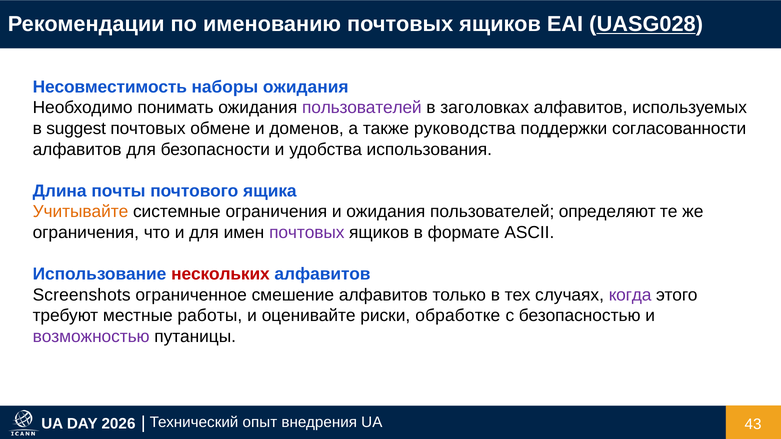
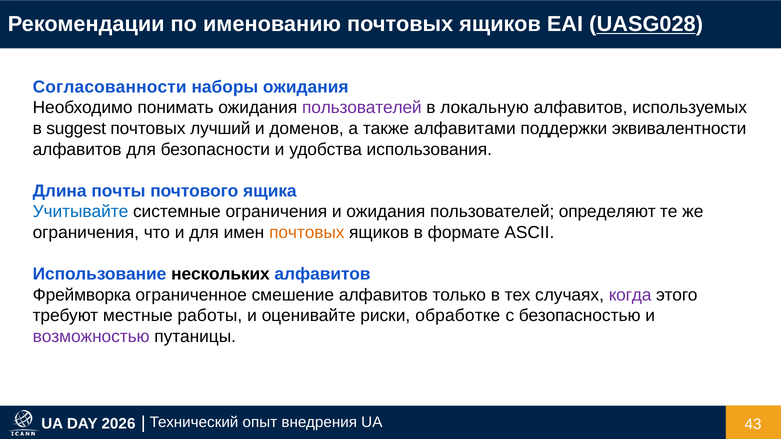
Несовместимость: Несовместимость -> Согласованности
заголовках: заголовках -> локальную
обмене: обмене -> лучший
руководства: руководства -> алфавитами
согласованности: согласованности -> эквивалентности
Учитывайте colour: orange -> blue
почтовых at (307, 233) colour: purple -> orange
нескольких colour: red -> black
Screenshots: Screenshots -> Фреймворка
